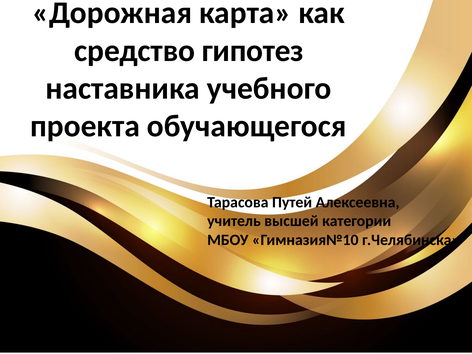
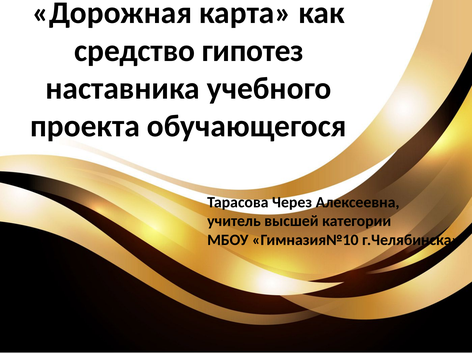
Путей: Путей -> Через
